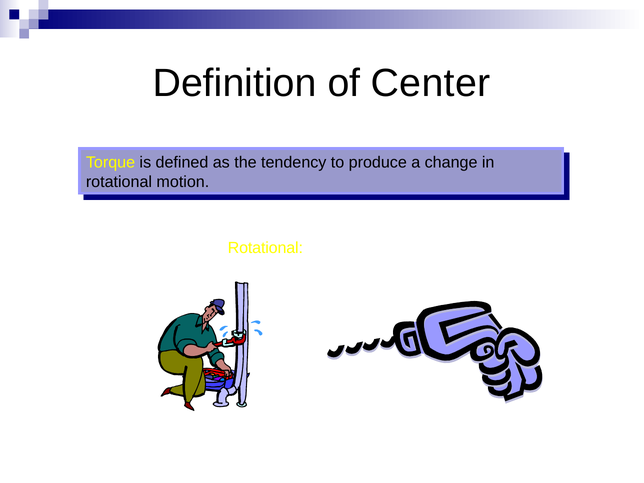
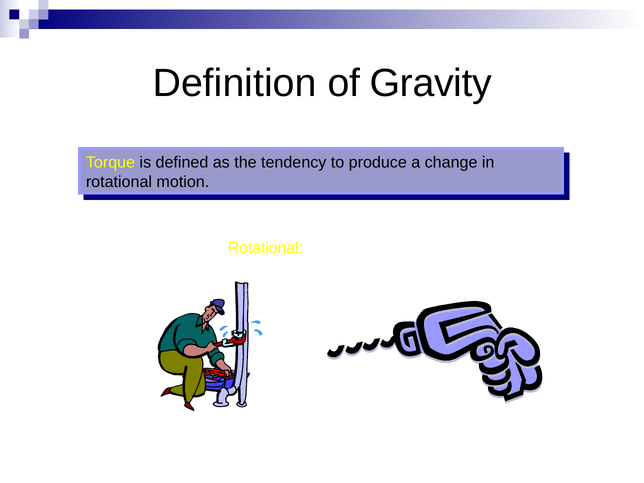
Center: Center -> Gravity
